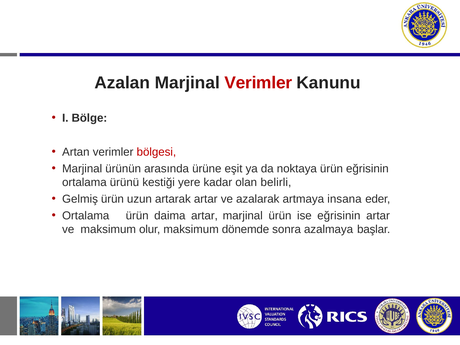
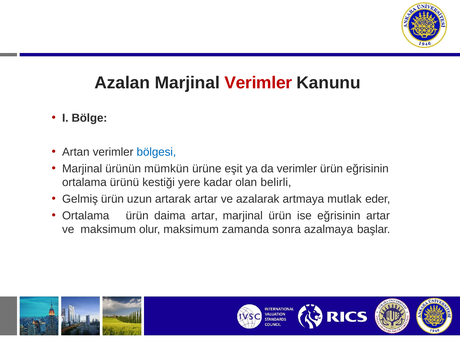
bölgesi colour: red -> blue
arasında: arasında -> mümkün
da noktaya: noktaya -> verimler
insana: insana -> mutlak
dönemde: dönemde -> zamanda
